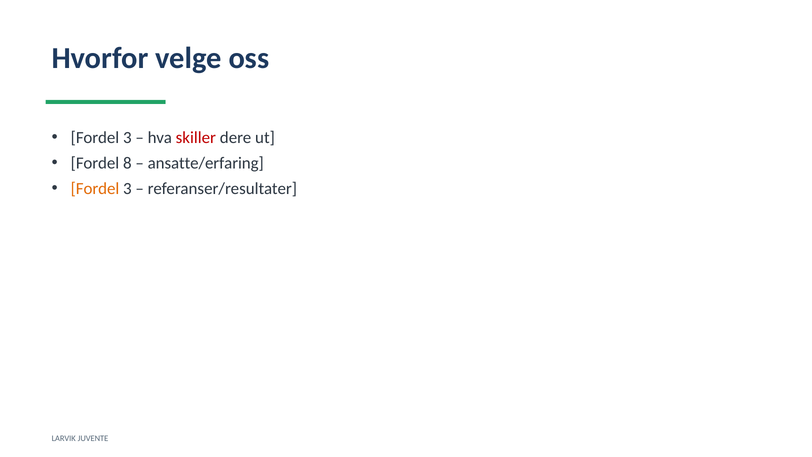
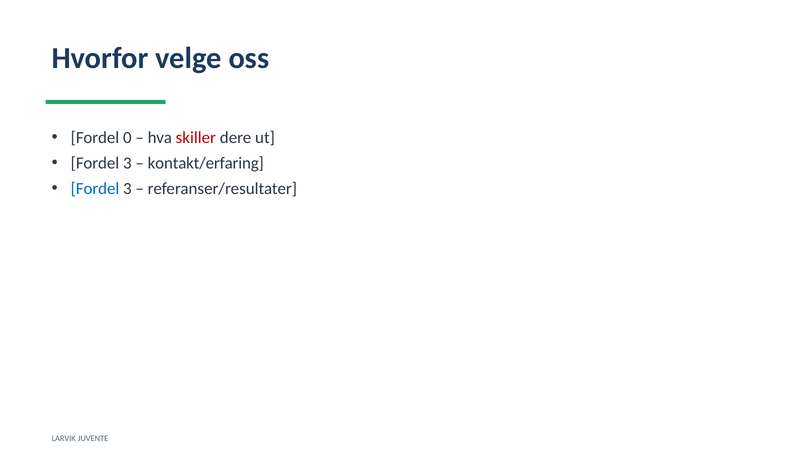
3 at (127, 138): 3 -> 0
8 at (127, 163): 8 -> 3
ansatte/erfaring: ansatte/erfaring -> kontakt/erfaring
Fordel at (95, 188) colour: orange -> blue
